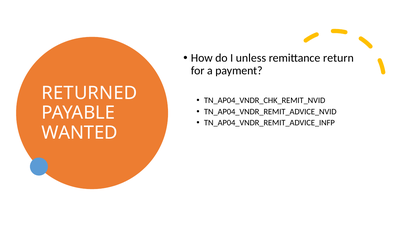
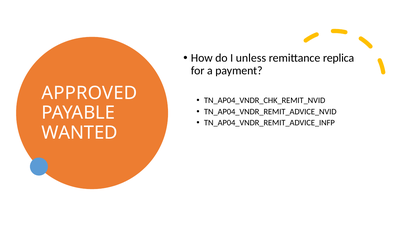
return: return -> replica
RETURNED: RETURNED -> APPROVED
